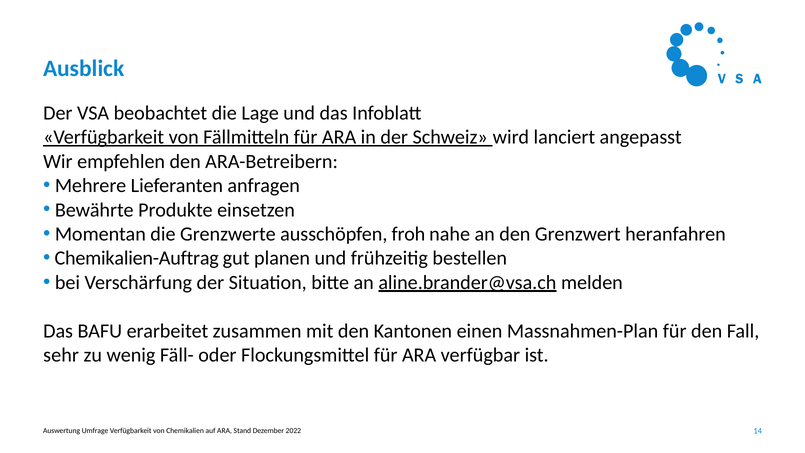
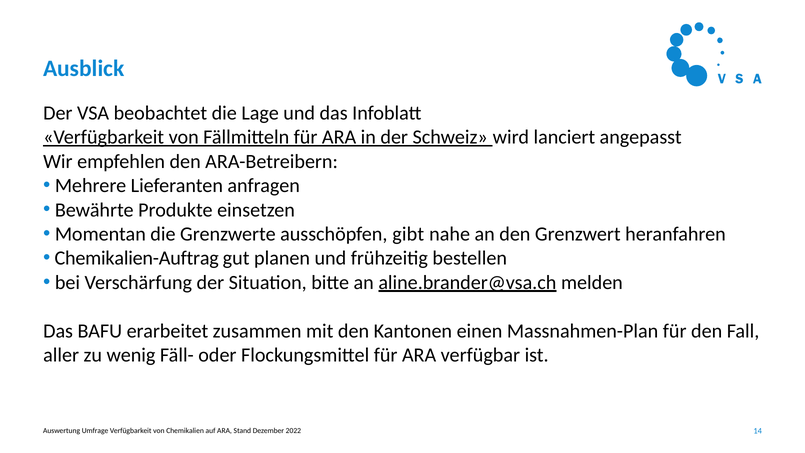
froh: froh -> gibt
sehr: sehr -> aller
